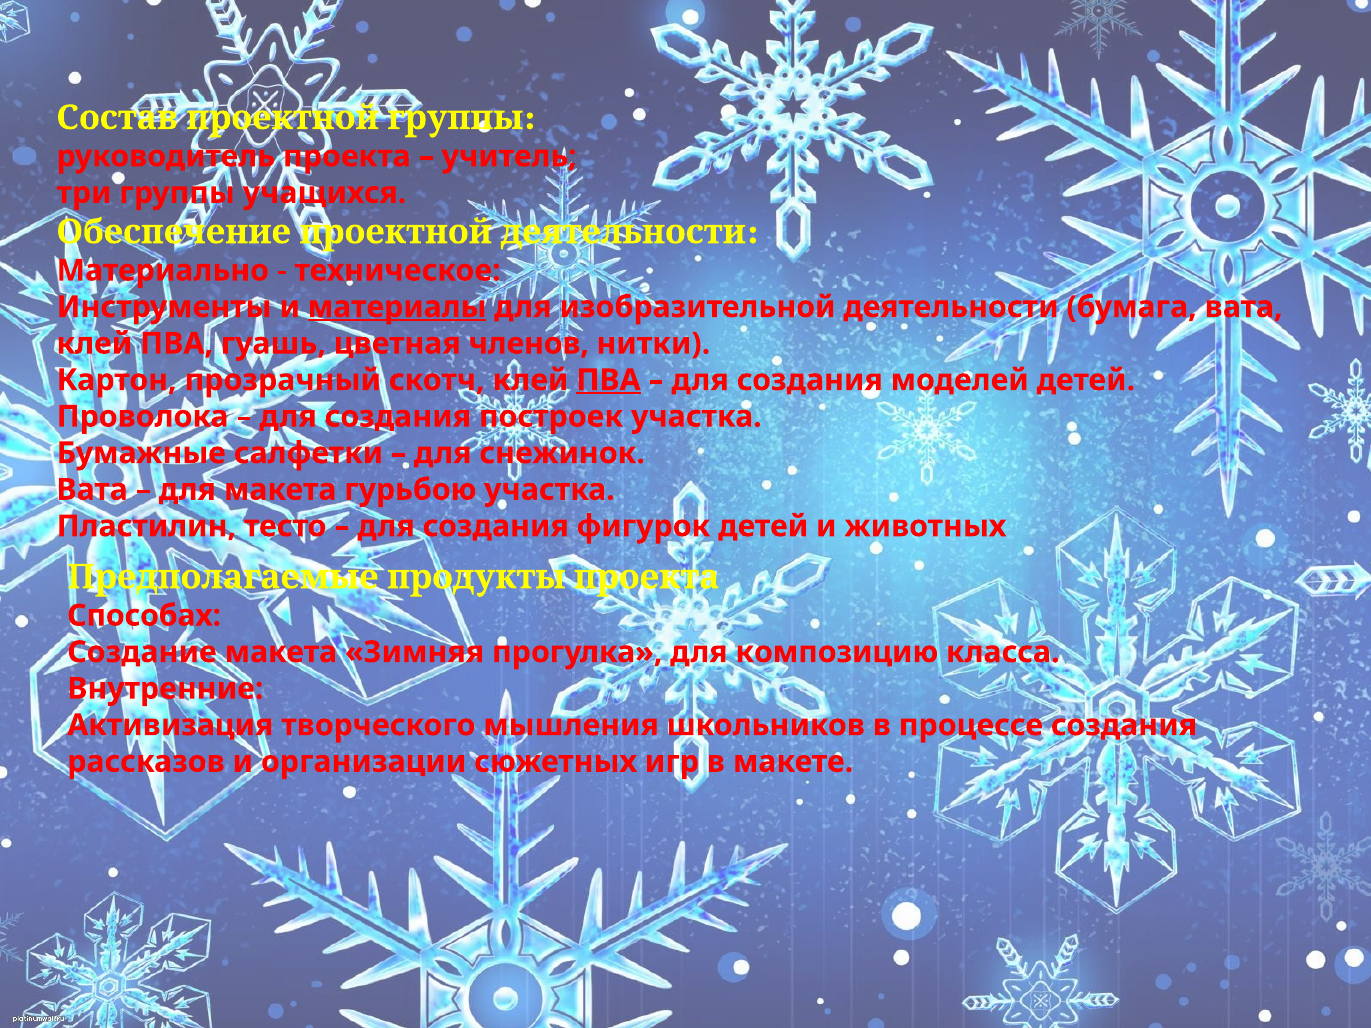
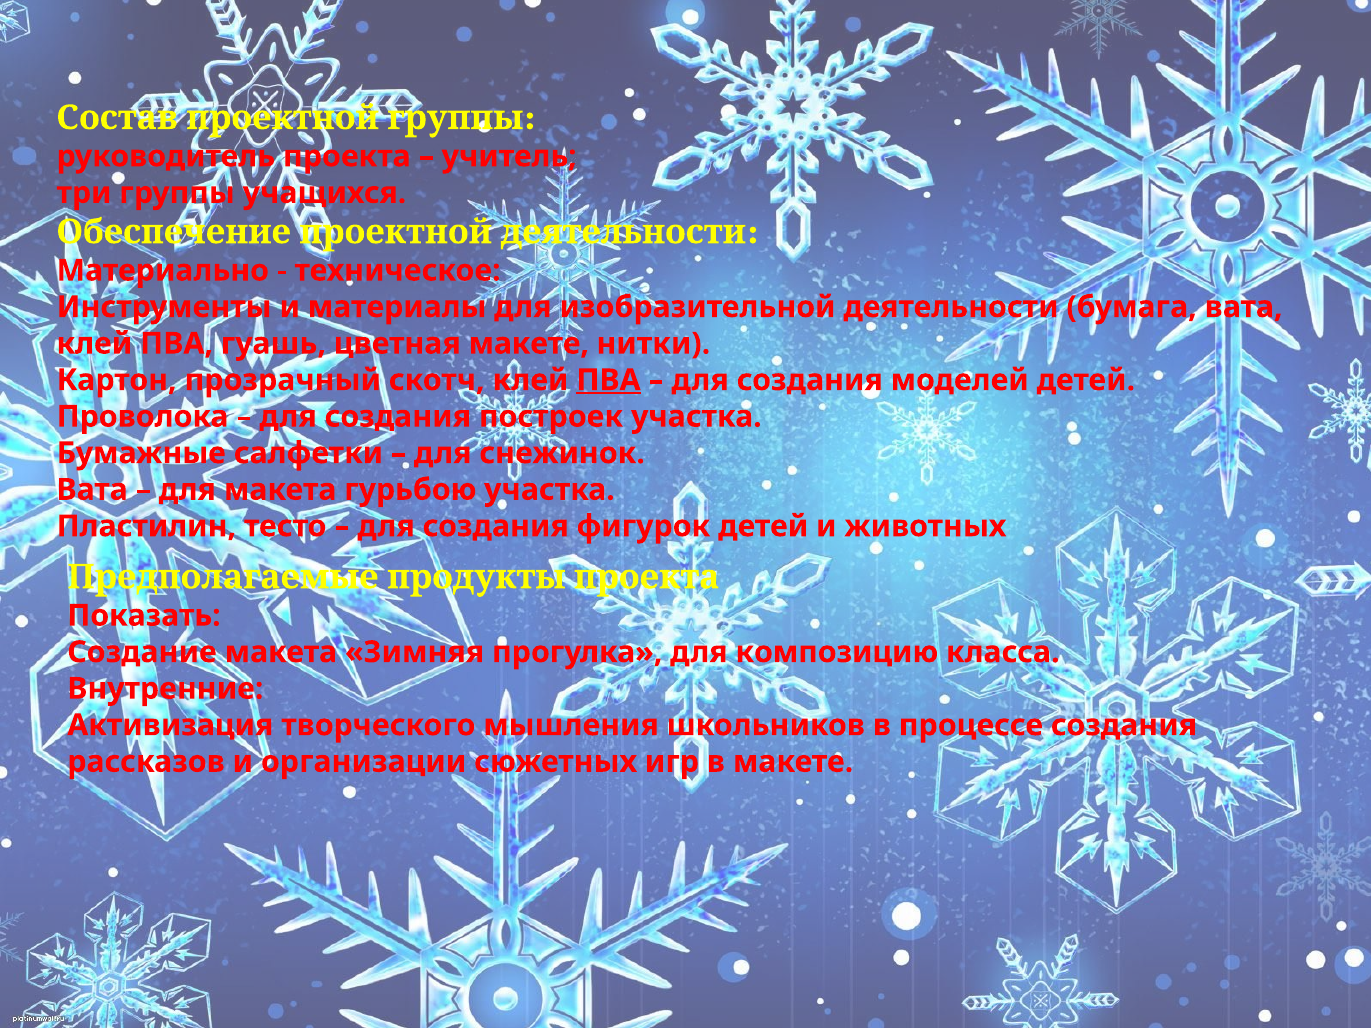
материалы underline: present -> none
цветная членов: членов -> макете
Способах: Способах -> Показать
